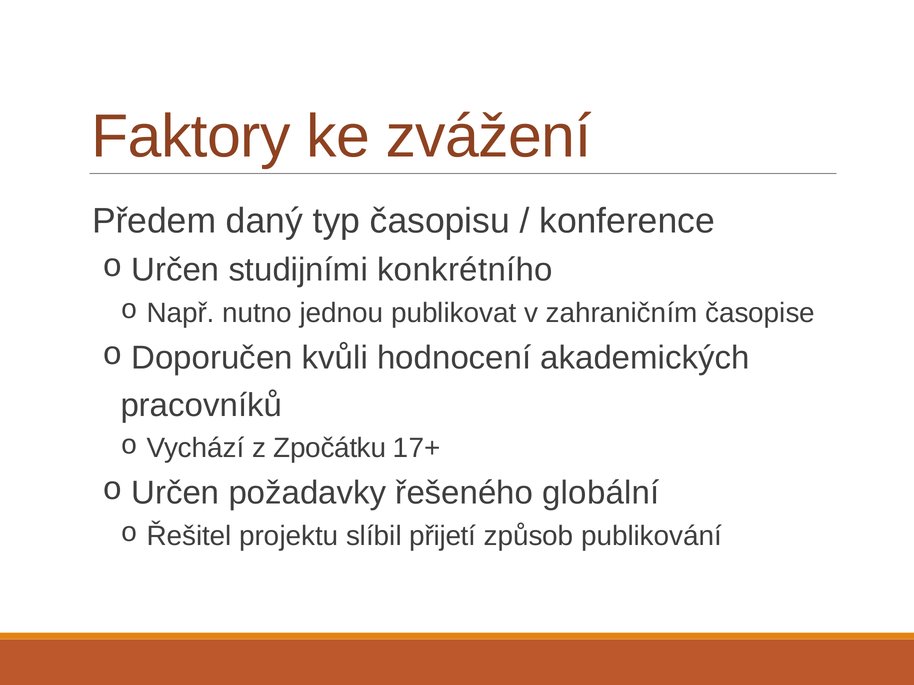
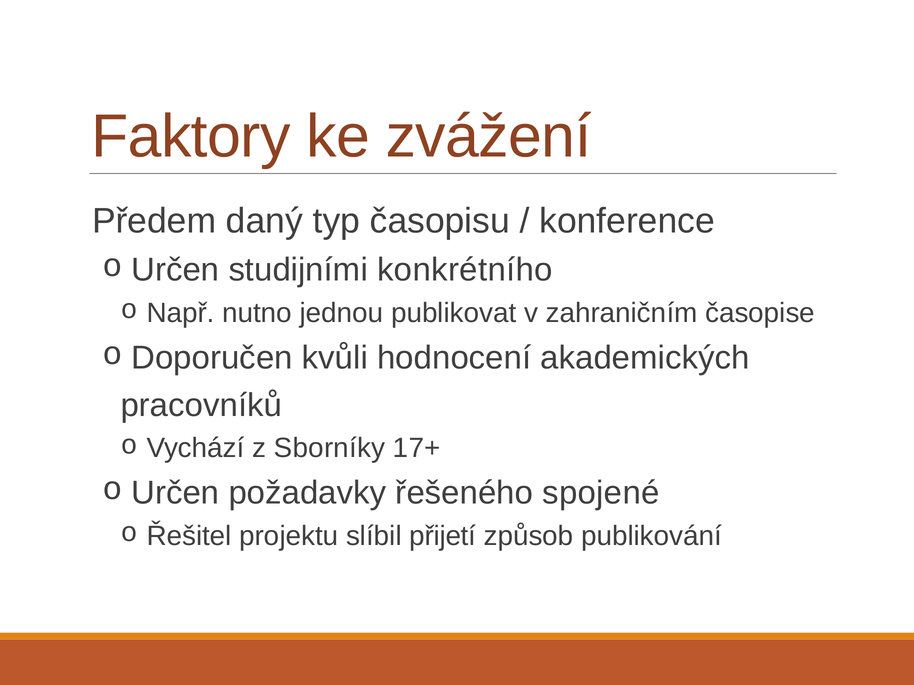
Zpočátku: Zpočátku -> Sborníky
globální: globální -> spojené
